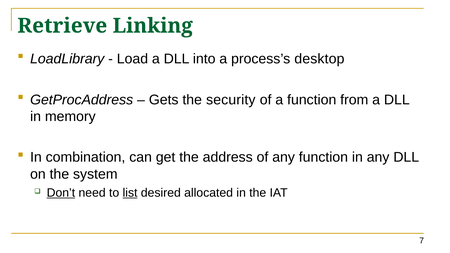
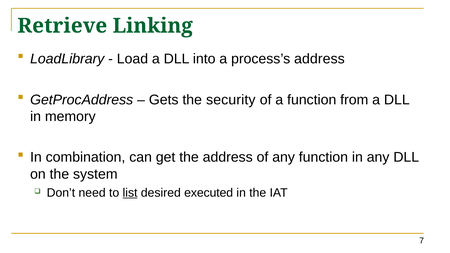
process’s desktop: desktop -> address
Don’t underline: present -> none
allocated: allocated -> executed
